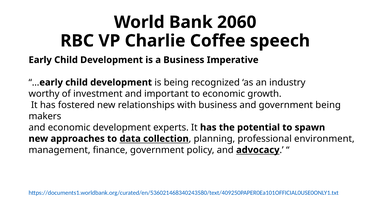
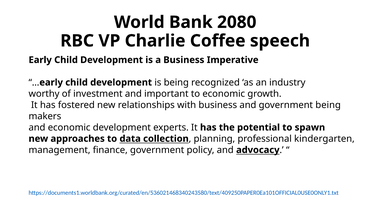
2060: 2060 -> 2080
environment: environment -> kindergarten
